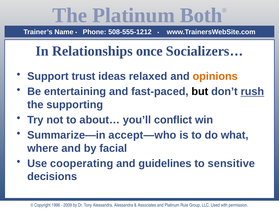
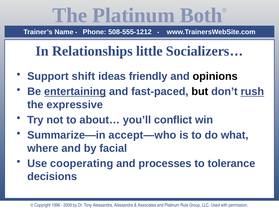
once: once -> little
trust: trust -> shift
relaxed: relaxed -> friendly
opinions colour: orange -> black
entertaining underline: none -> present
supporting: supporting -> expressive
guidelines: guidelines -> processes
sensitive: sensitive -> tolerance
